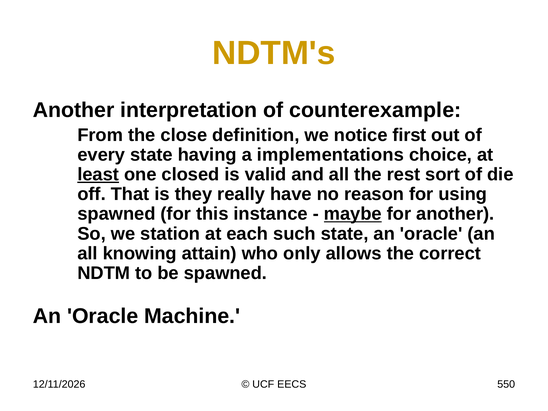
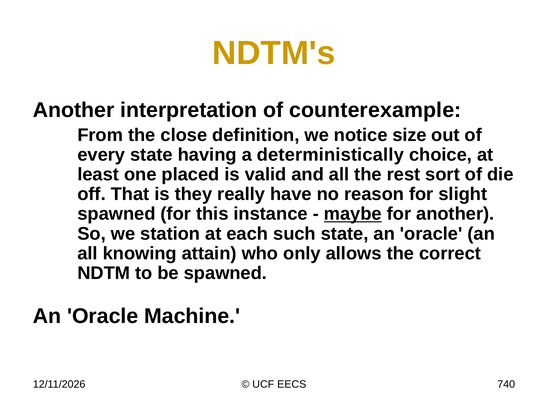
first: first -> size
implementations: implementations -> deterministically
least underline: present -> none
closed: closed -> placed
using: using -> slight
550: 550 -> 740
